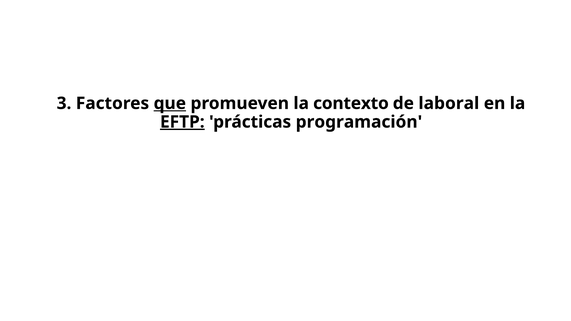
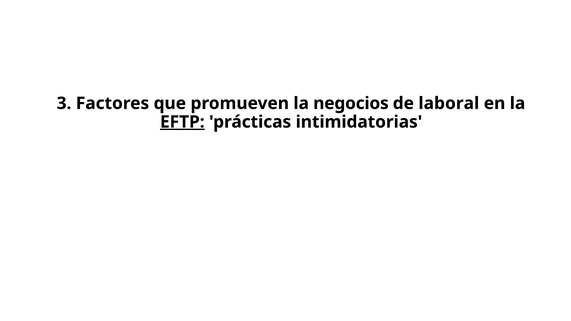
que underline: present -> none
contexto: contexto -> negocios
programación: programación -> intimidatorias
